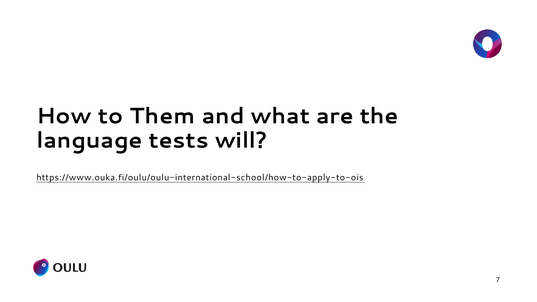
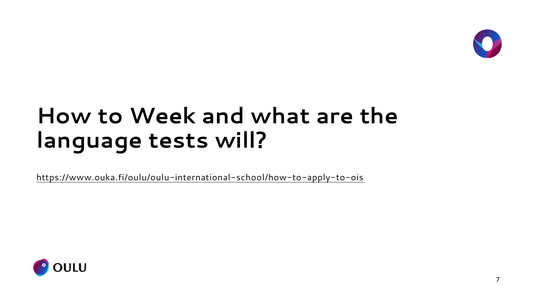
Them: Them -> Week
